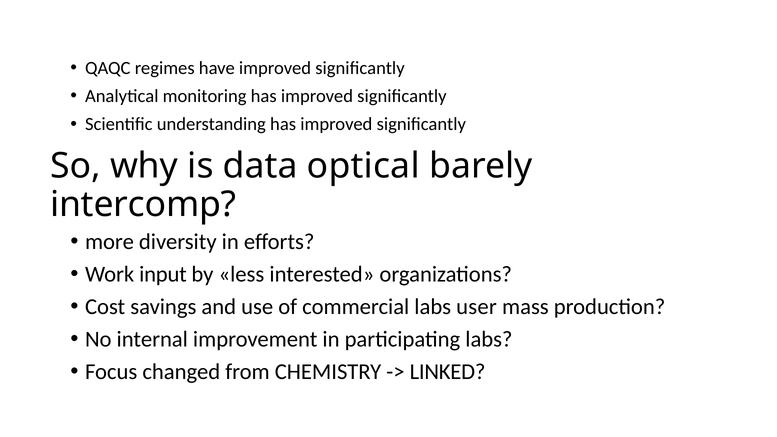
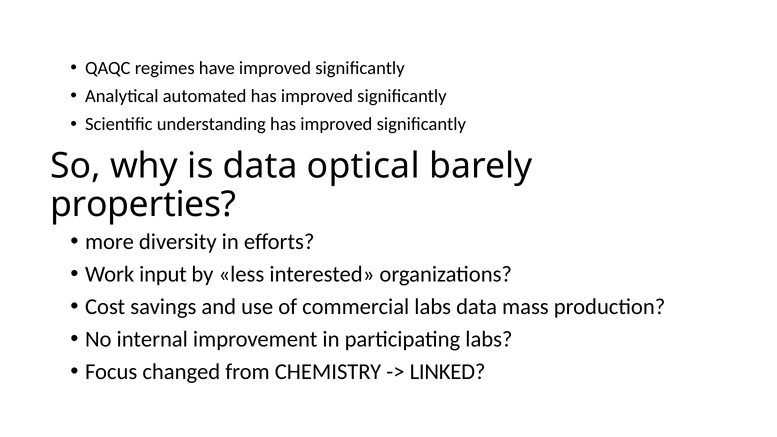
monitoring: monitoring -> automated
intercomp: intercomp -> properties
labs user: user -> data
